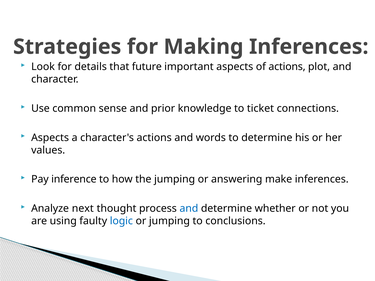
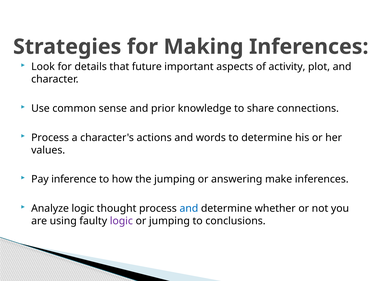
of actions: actions -> activity
ticket: ticket -> share
Aspects at (50, 138): Aspects -> Process
Analyze next: next -> logic
logic at (121, 221) colour: blue -> purple
